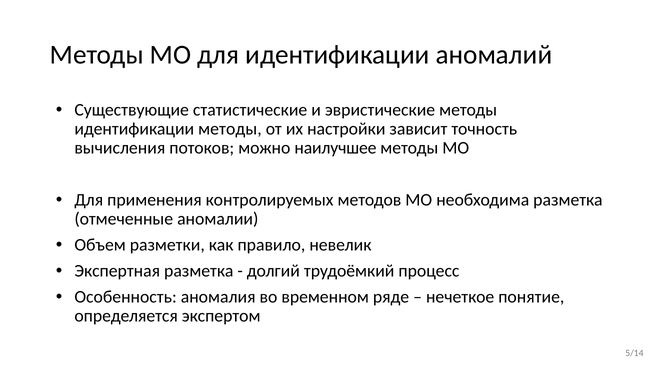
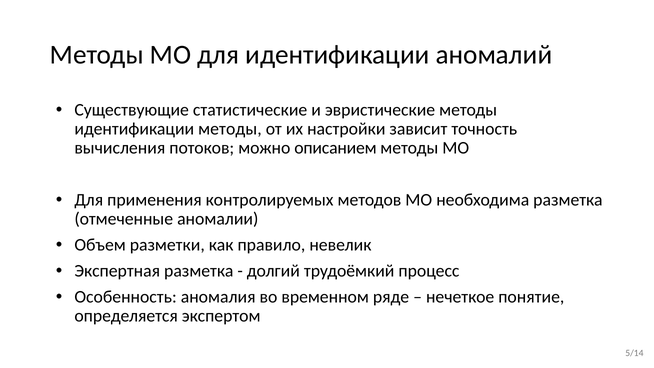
наилучшее: наилучшее -> описанием
